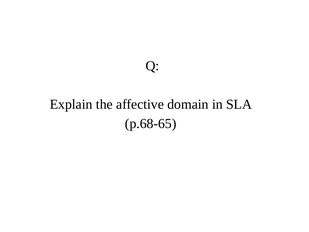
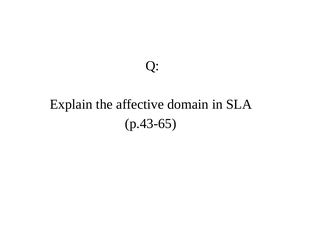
p.68-65: p.68-65 -> p.43-65
